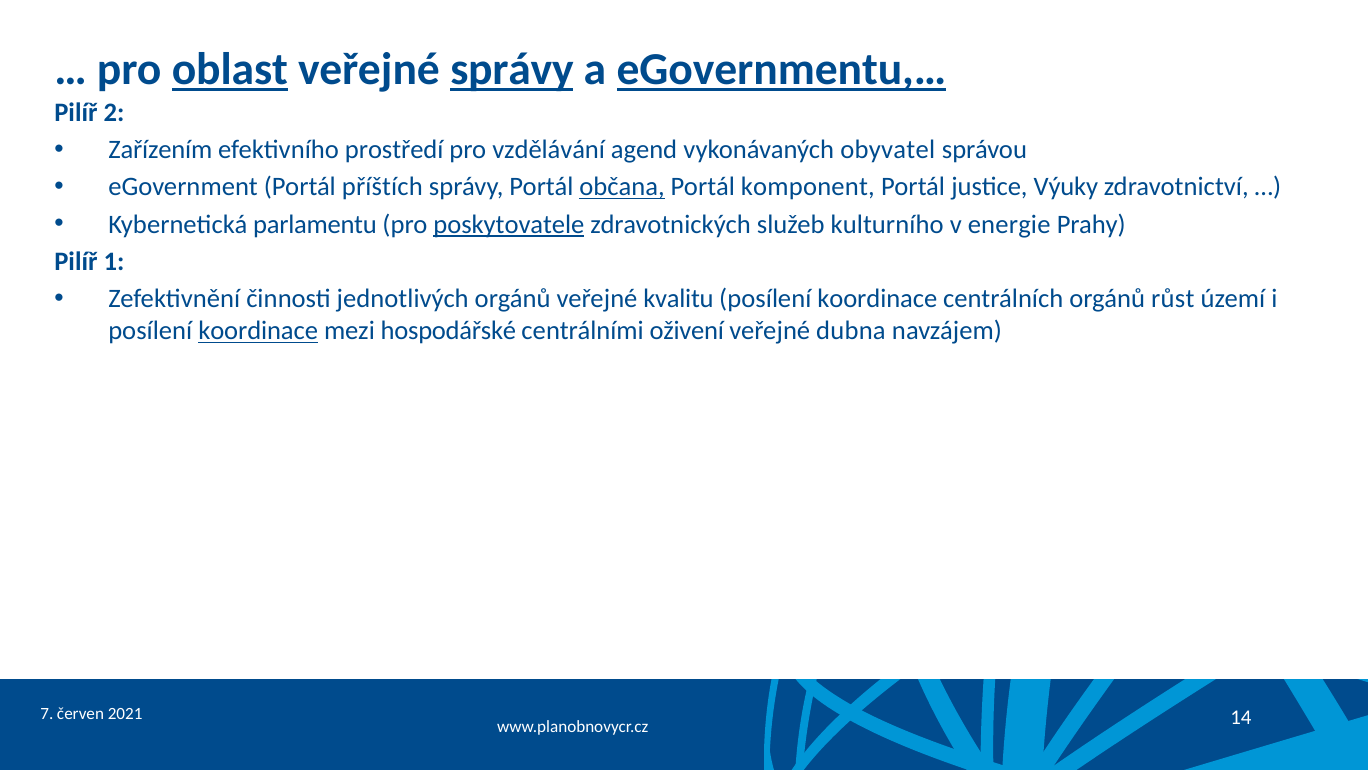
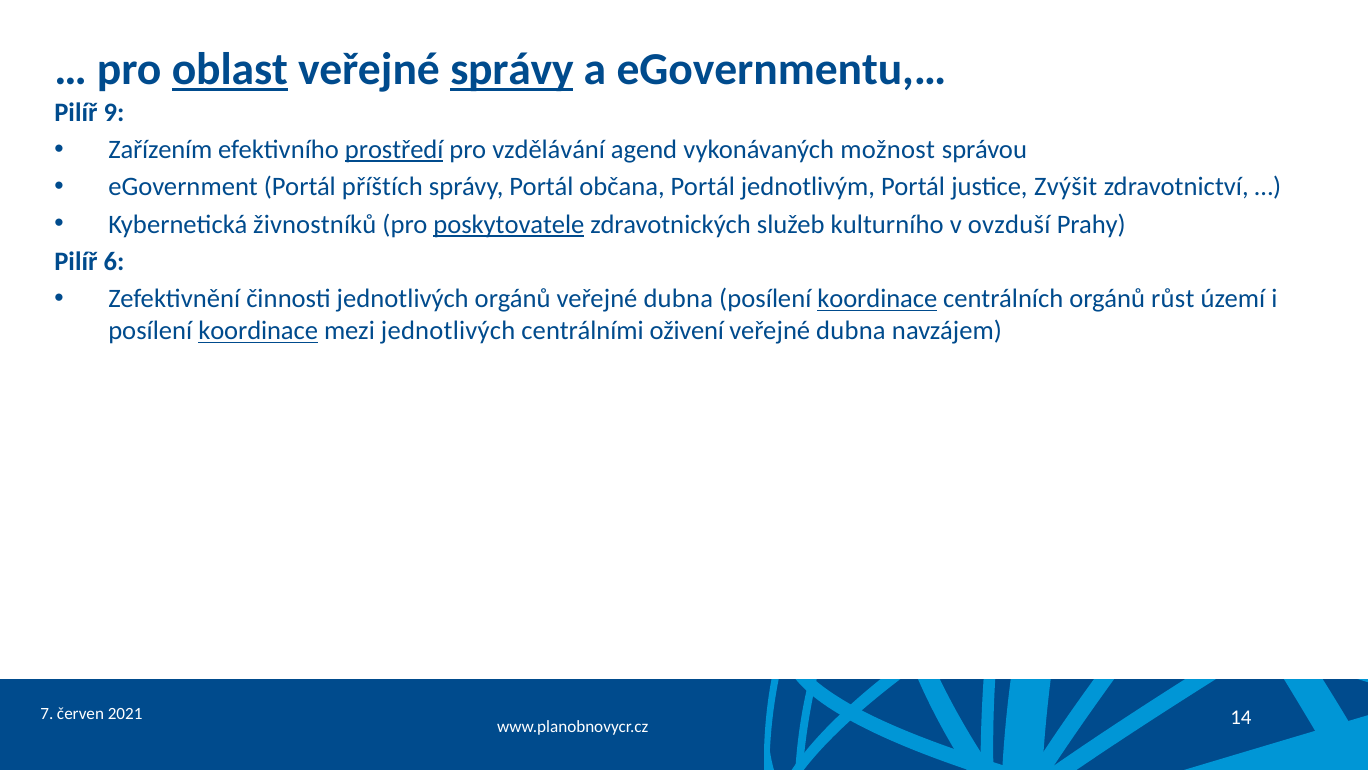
eGovernmentu,… underline: present -> none
2: 2 -> 9
prostředí underline: none -> present
obyvatel: obyvatel -> možnost
občana underline: present -> none
komponent: komponent -> jednotlivým
Výuky: Výuky -> Zvýšit
parlamentu: parlamentu -> živnostníků
energie: energie -> ovzduší
1: 1 -> 6
orgánů veřejné kvalitu: kvalitu -> dubna
koordinace at (877, 299) underline: none -> present
mezi hospodářské: hospodářské -> jednotlivých
